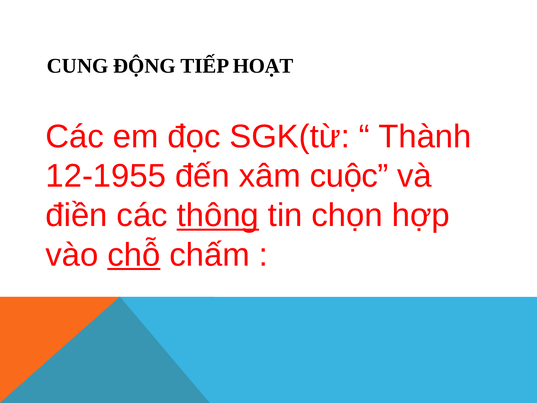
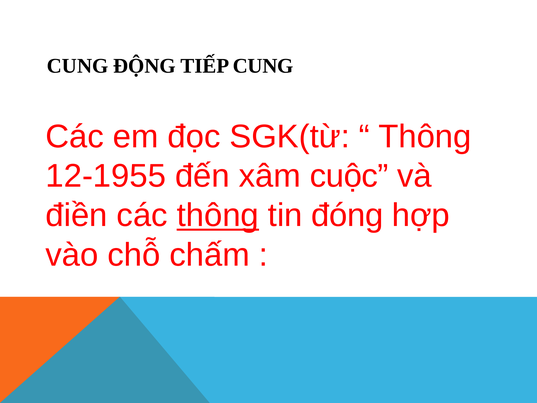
TIẾP HOẠT: HOẠT -> CUNG
Thành at (425, 137): Thành -> Thông
chọn: chọn -> đóng
chỗ underline: present -> none
